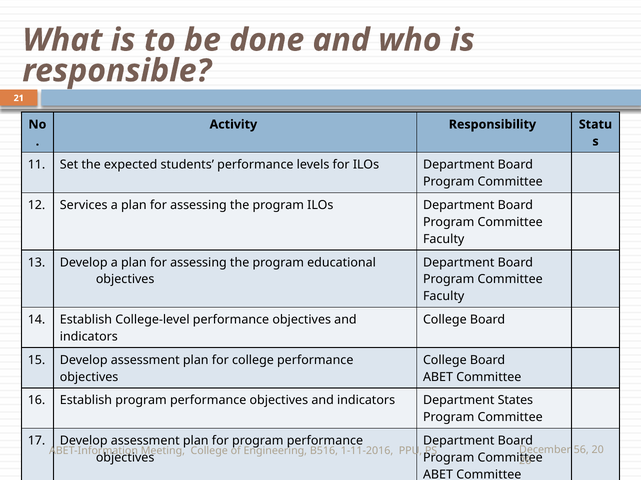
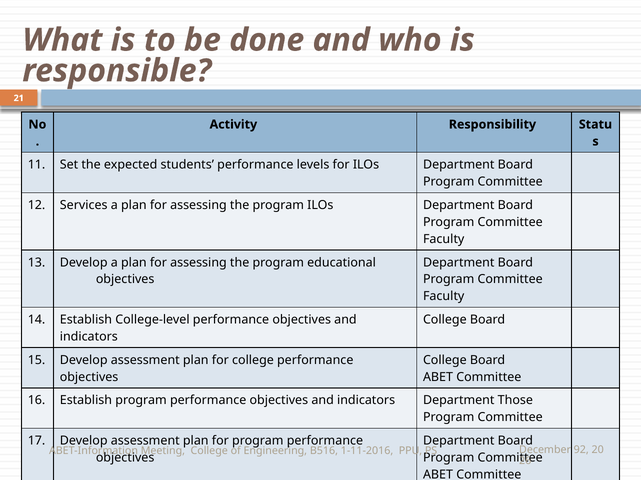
States: States -> Those
56: 56 -> 92
